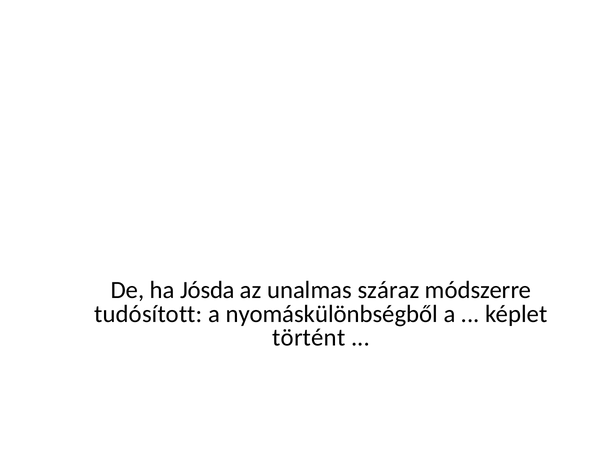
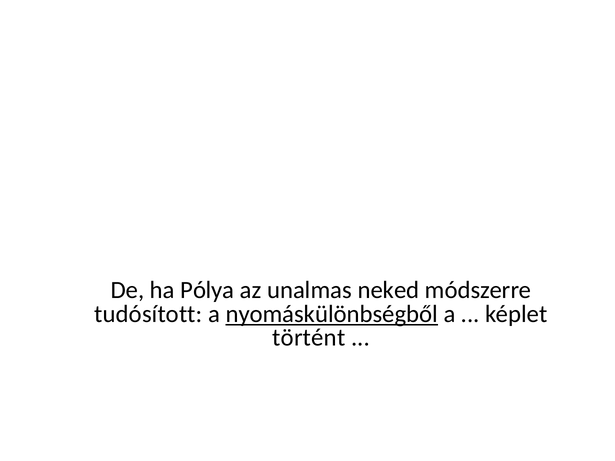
Jósda: Jósda -> Pólya
száraz: száraz -> neked
nyomáskülönbségből underline: none -> present
